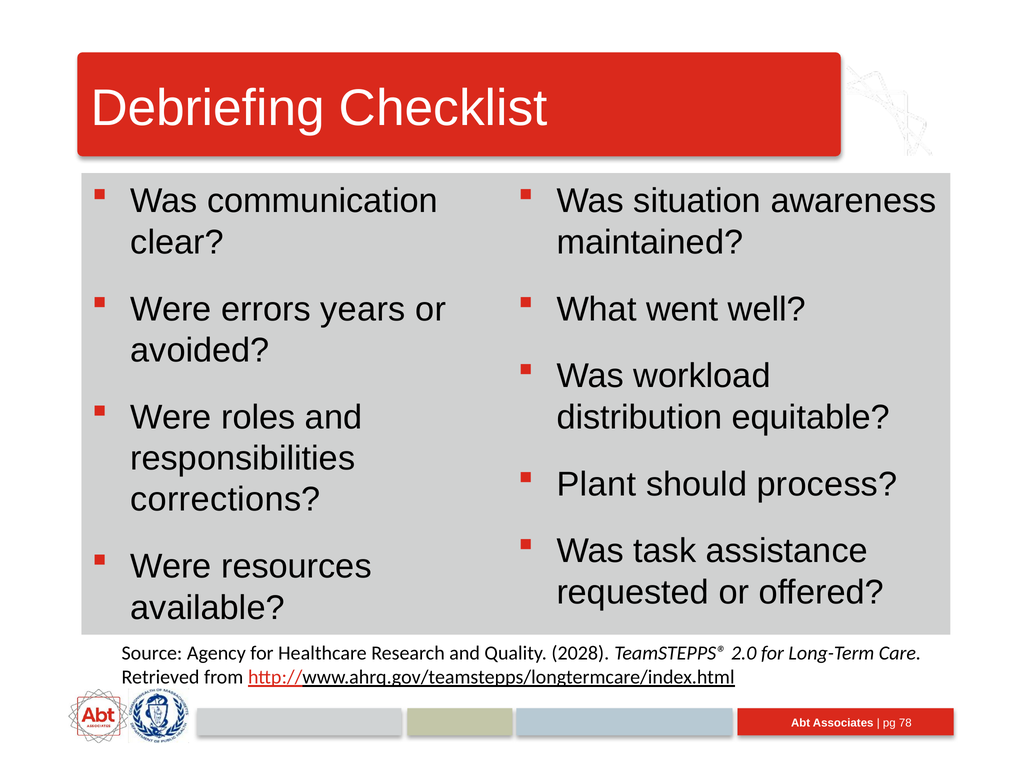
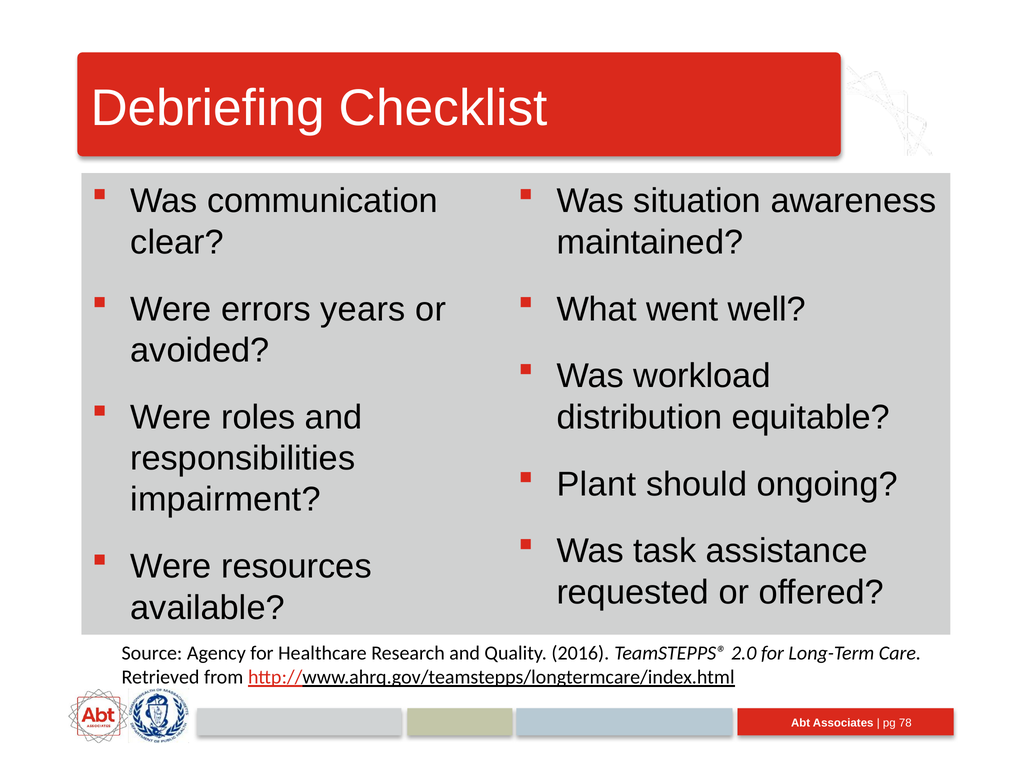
process: process -> ongoing
corrections: corrections -> impairment
2028: 2028 -> 2016
